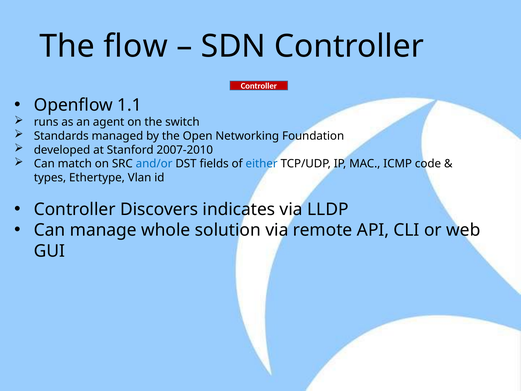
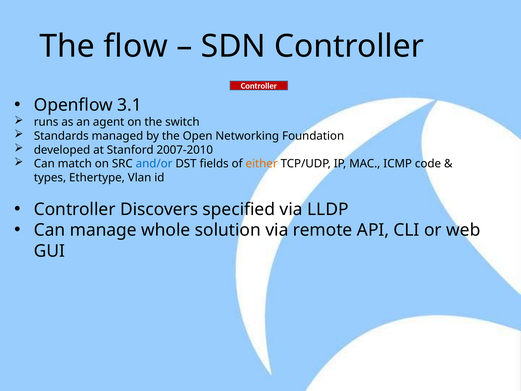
1.1: 1.1 -> 3.1
either colour: blue -> orange
indicates: indicates -> specified
